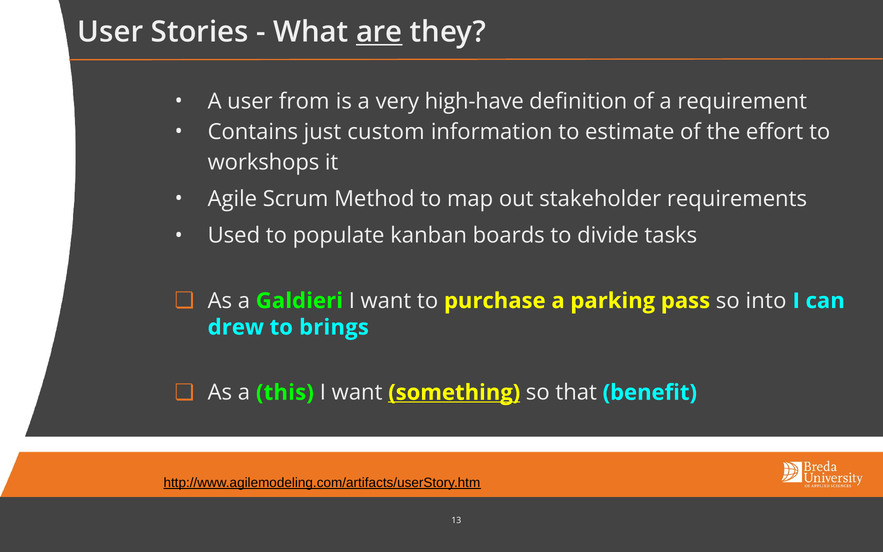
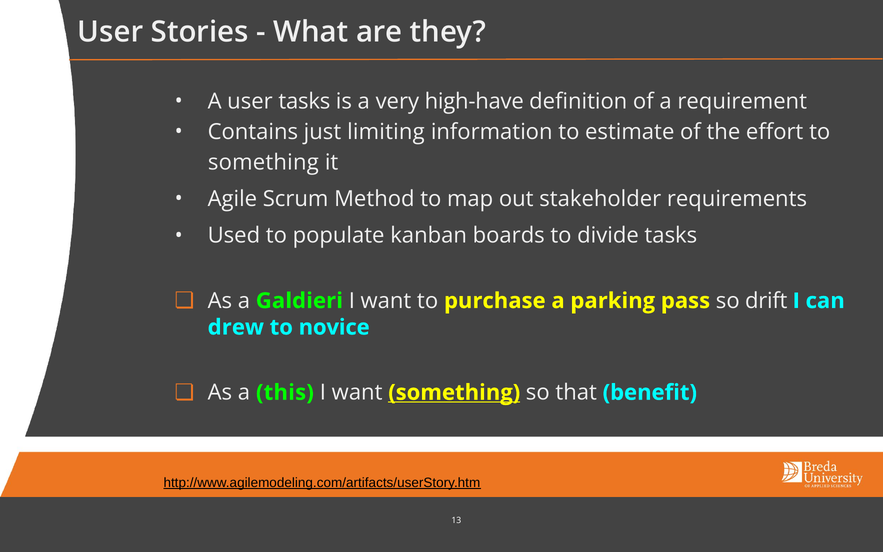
are underline: present -> none
user from: from -> tasks
custom: custom -> limiting
workshops at (263, 162): workshops -> something
into: into -> drift
brings: brings -> novice
